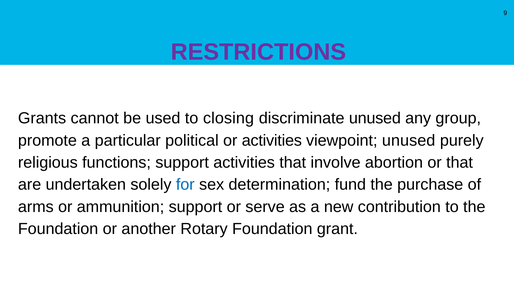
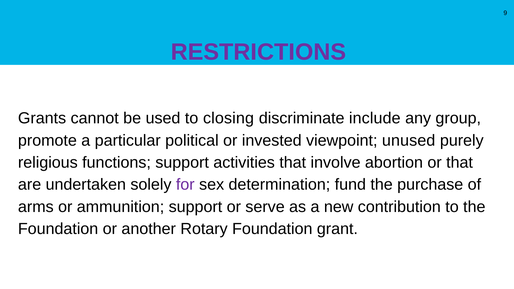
discriminate unused: unused -> include
or activities: activities -> invested
for colour: blue -> purple
